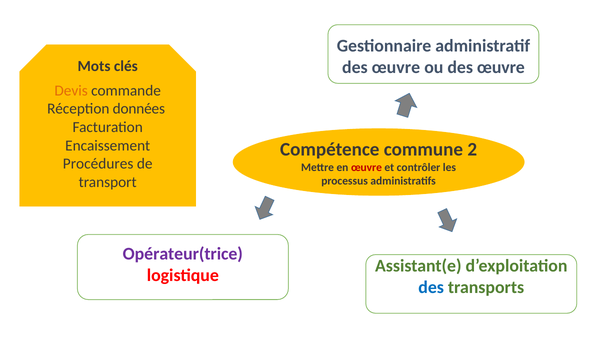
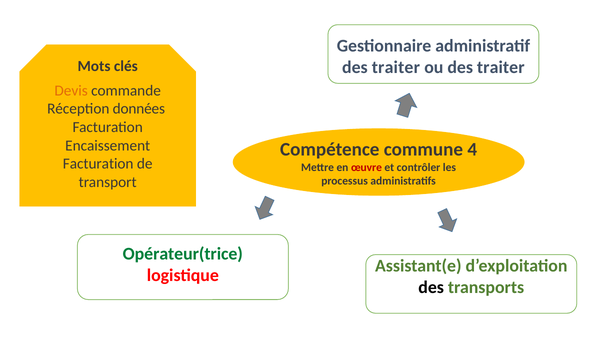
œuvre at (396, 67): œuvre -> traiter
ou des œuvre: œuvre -> traiter
2: 2 -> 4
Procédures at (98, 164): Procédures -> Facturation
Opérateur(trice colour: purple -> green
des at (431, 287) colour: blue -> black
